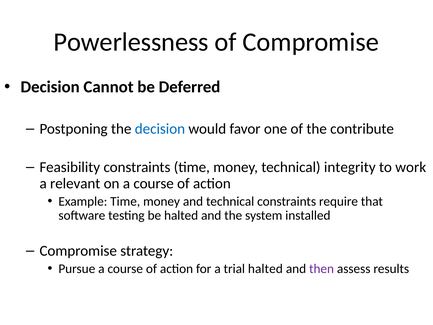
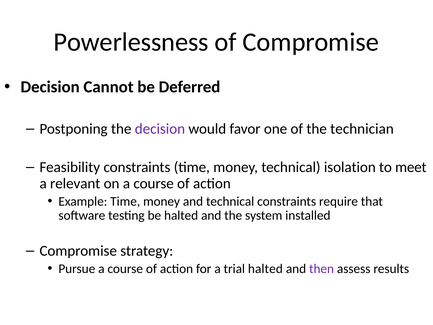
decision at (160, 129) colour: blue -> purple
contribute: contribute -> technician
integrity: integrity -> isolation
work: work -> meet
